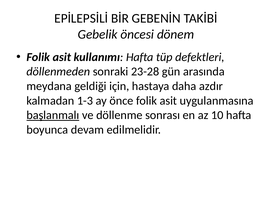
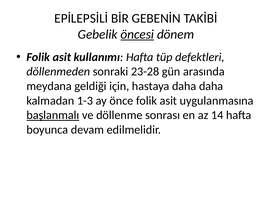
öncesi underline: none -> present
daha azdır: azdır -> daha
10: 10 -> 14
